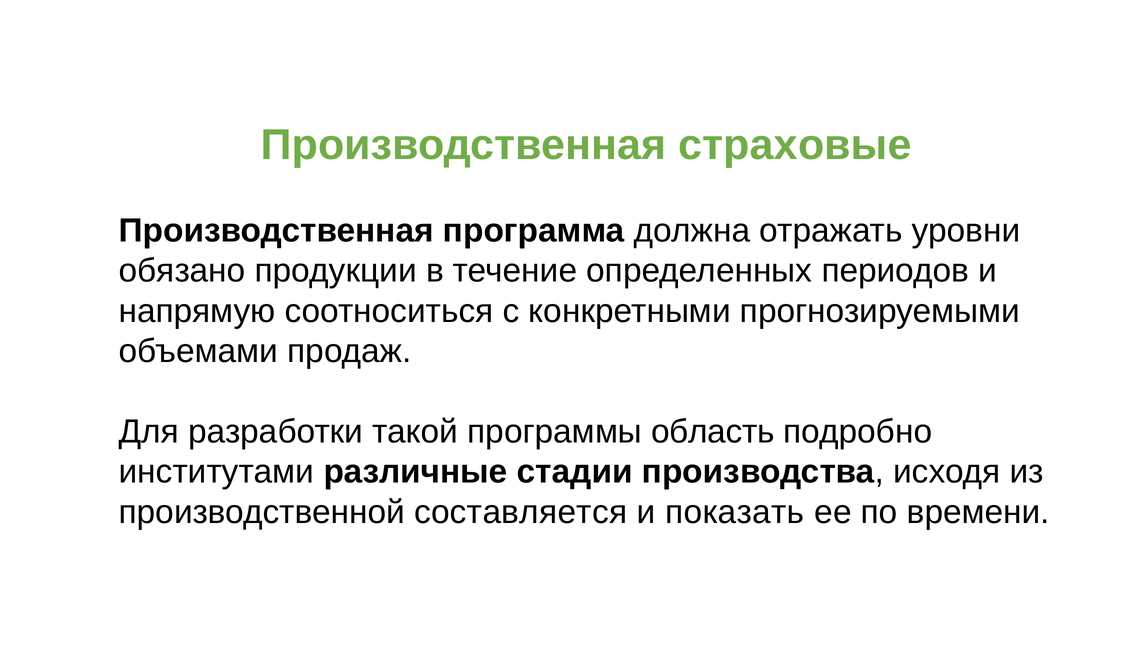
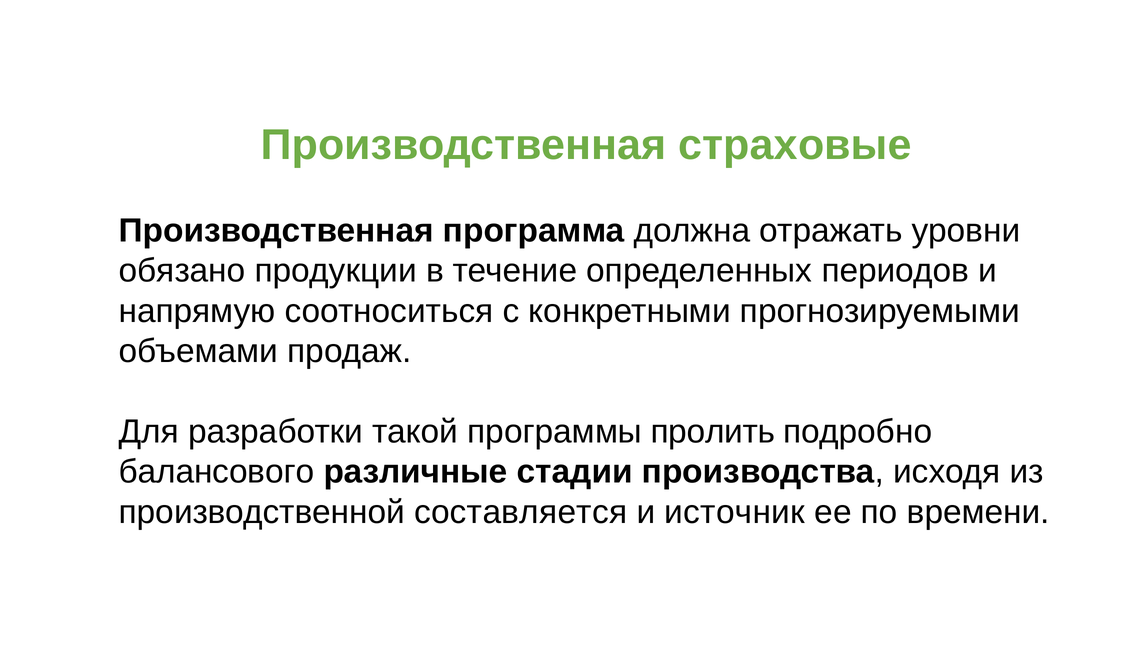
область: область -> пролить
институтами: институтами -> балансового
показать: показать -> источник
